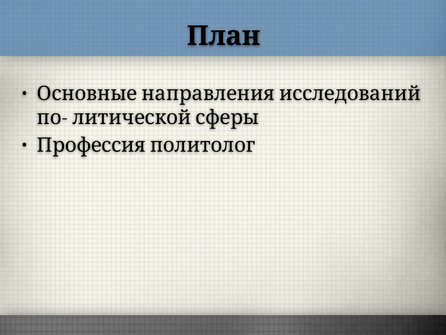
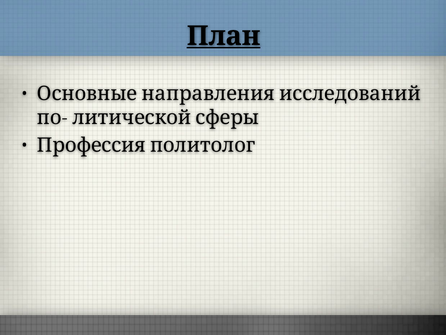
План underline: none -> present
